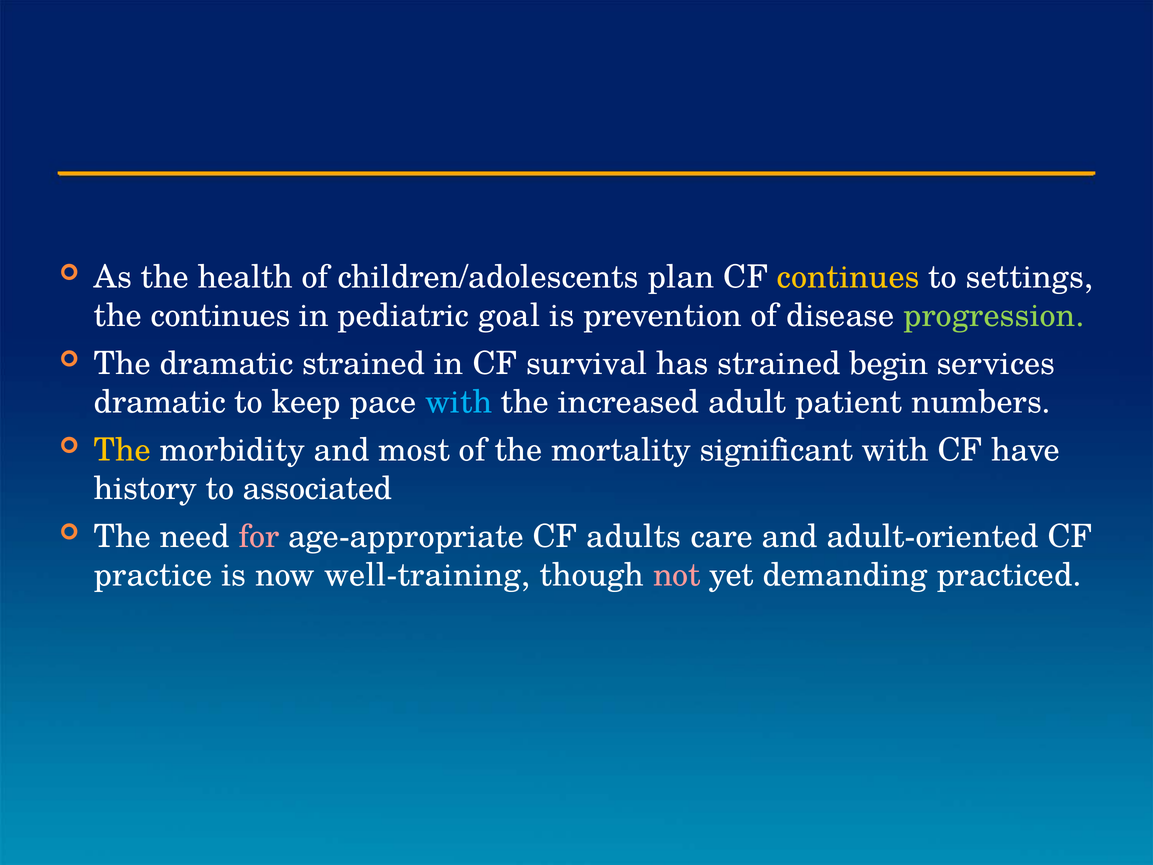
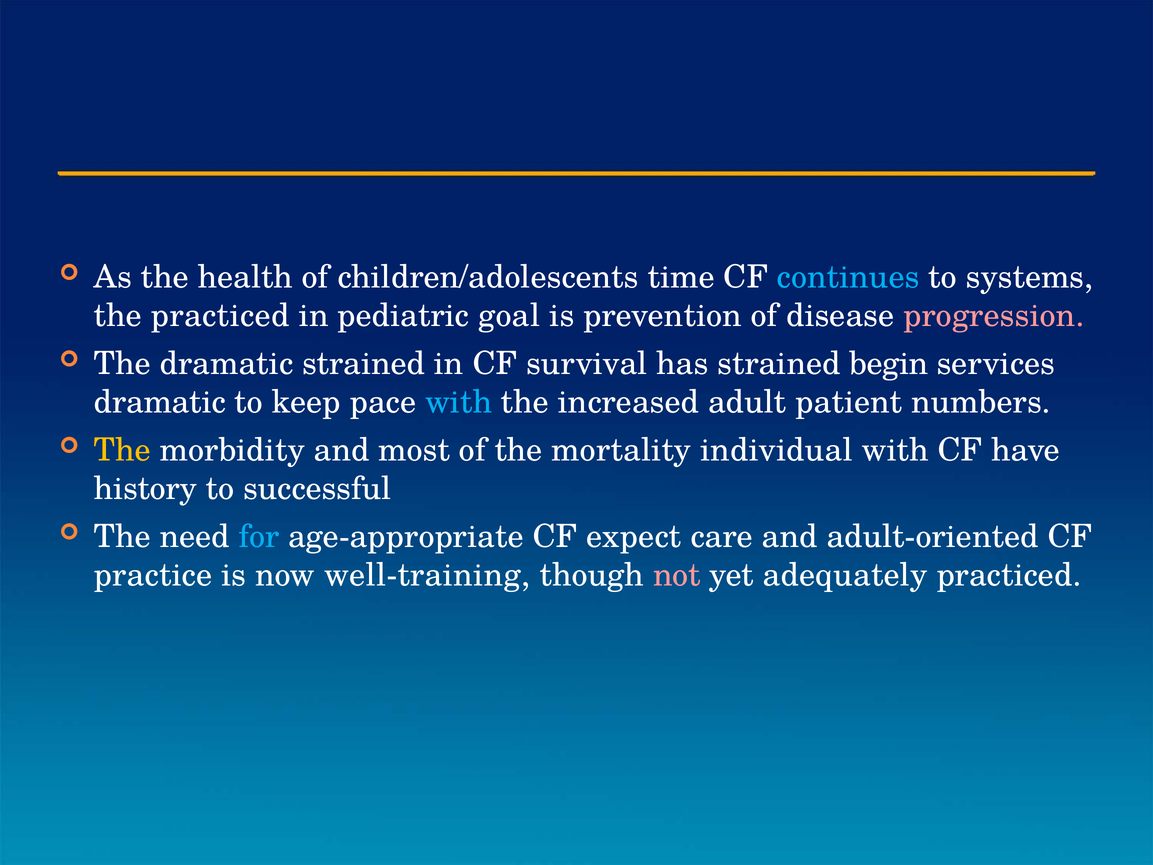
plan: plan -> time
continues at (848, 277) colour: yellow -> light blue
settings: settings -> systems
the continues: continues -> practiced
progression colour: light green -> pink
significant: significant -> individual
associated: associated -> successful
for colour: pink -> light blue
adults: adults -> expect
demanding: demanding -> adequately
